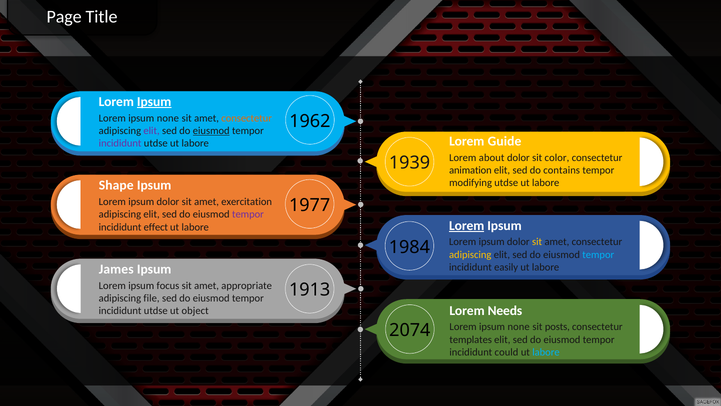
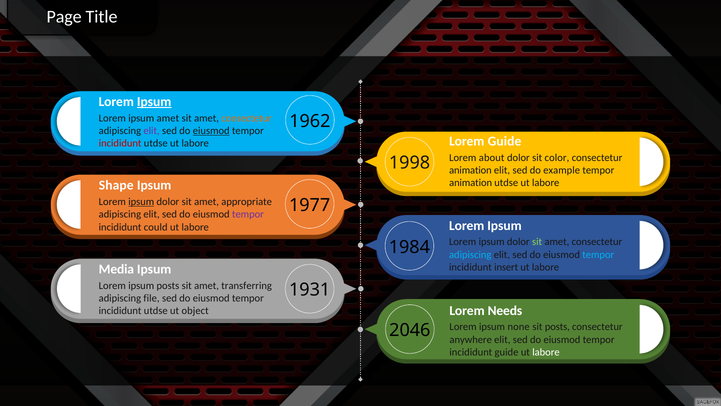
none at (168, 118): none -> amet
incididunt at (120, 143) colour: purple -> red
1939: 1939 -> 1998
contains: contains -> example
modifying at (471, 183): modifying -> animation
ipsum at (141, 202) underline: none -> present
exercitation: exercitation -> appropriate
Lorem at (467, 225) underline: present -> none
effect: effect -> could
sit at (537, 242) colour: yellow -> light green
adipiscing at (470, 254) colour: yellow -> light blue
easily: easily -> insert
James: James -> Media
ipsum focus: focus -> posts
appropriate: appropriate -> transferring
1913: 1913 -> 1931
2074: 2074 -> 2046
templates: templates -> anywhere
incididunt could: could -> guide
labore at (546, 352) colour: light blue -> white
